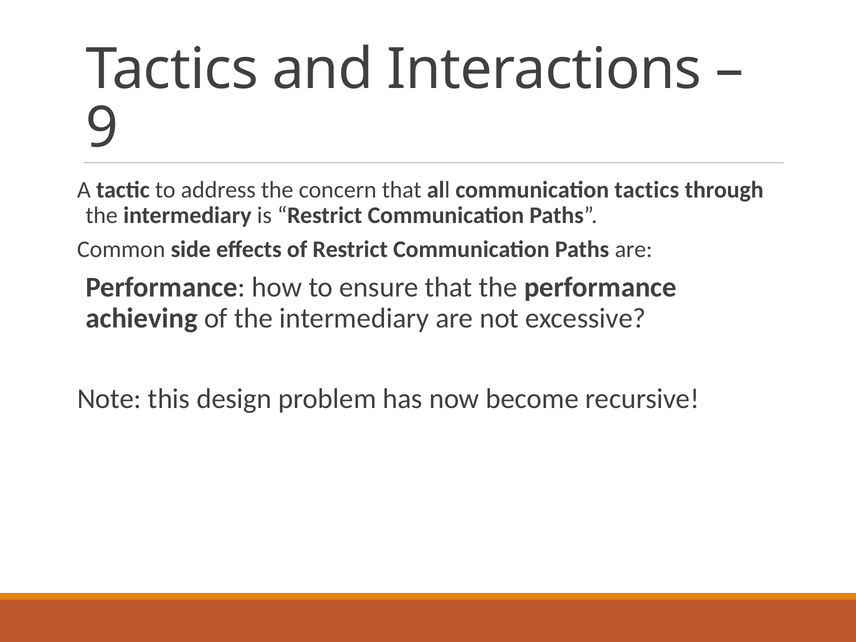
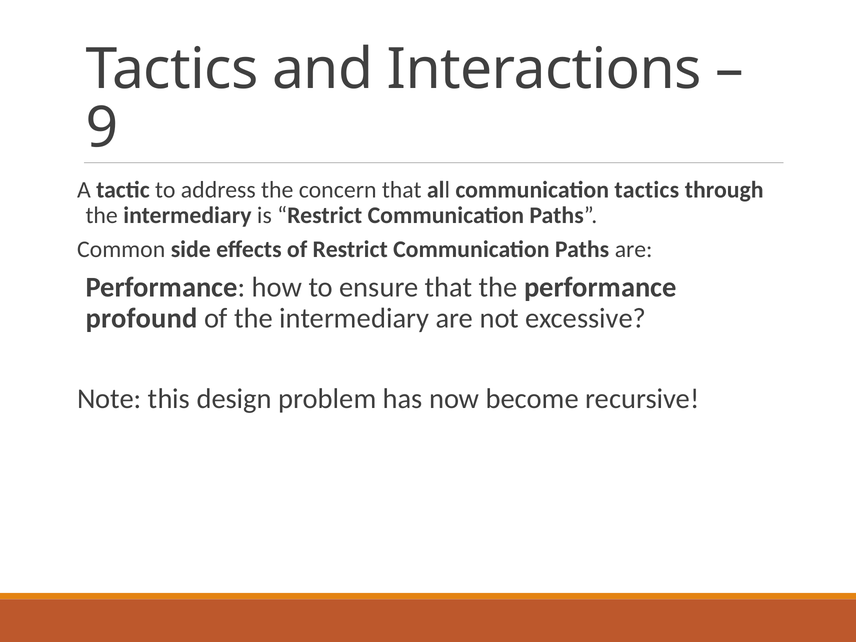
achieving: achieving -> profound
